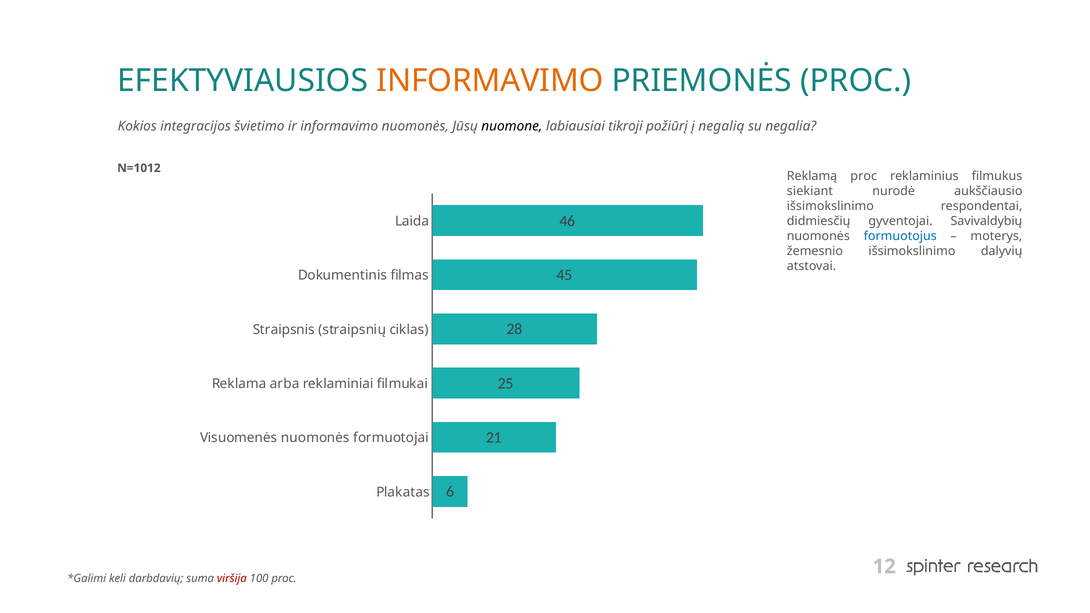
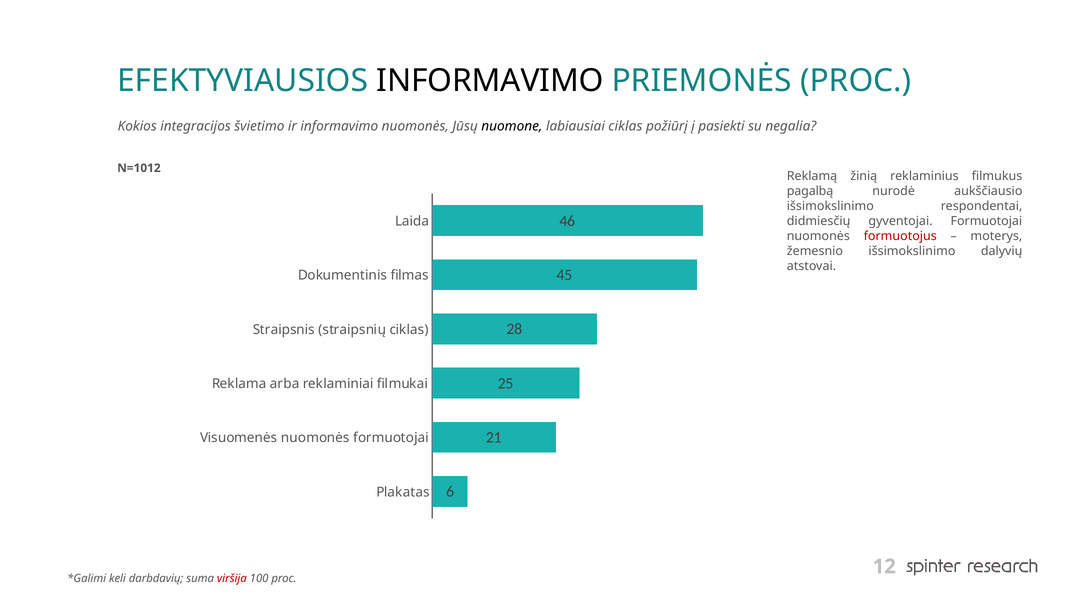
INFORMAVIMO at (490, 81) colour: orange -> black
labiausiai tikroji: tikroji -> ciklas
negalią: negalią -> pasiekti
Reklamą proc: proc -> žinią
siekiant: siekiant -> pagalbą
gyventojai Savivaldybių: Savivaldybių -> Formuotojai
formuotojus colour: blue -> red
